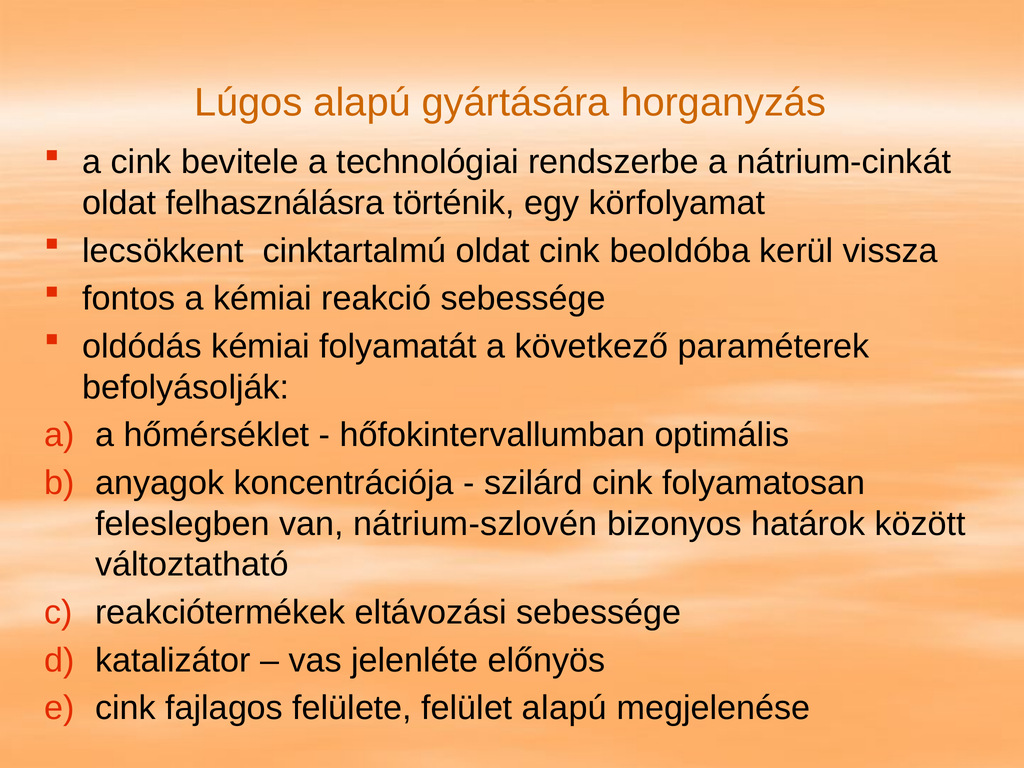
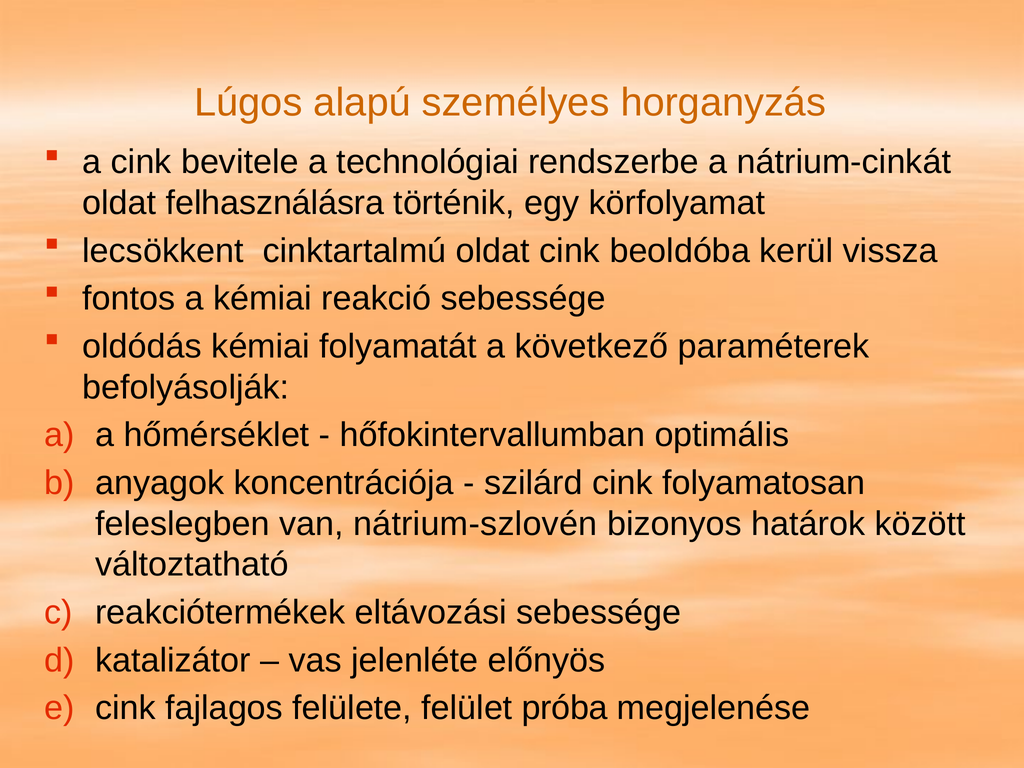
gyártására: gyártására -> személyes
felület alapú: alapú -> próba
